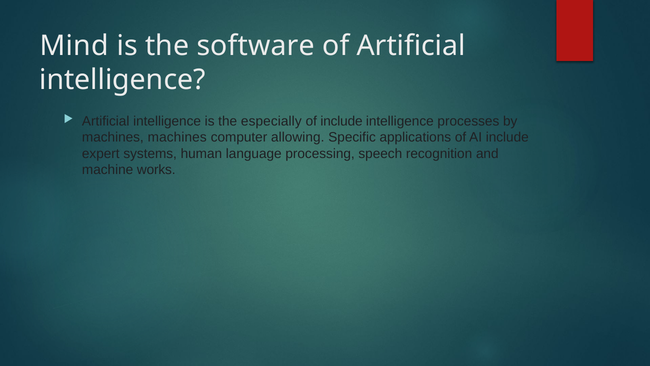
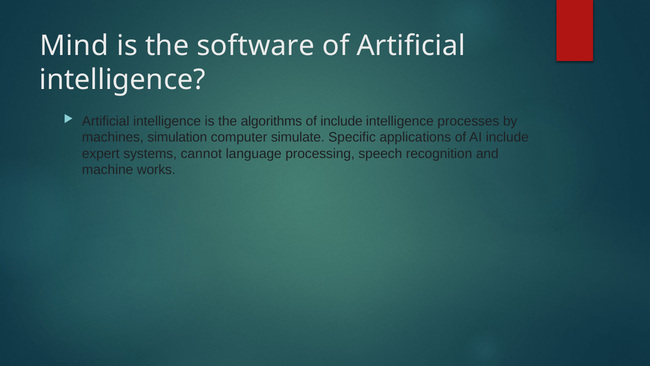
especially: especially -> algorithms
machines machines: machines -> simulation
allowing: allowing -> simulate
human: human -> cannot
